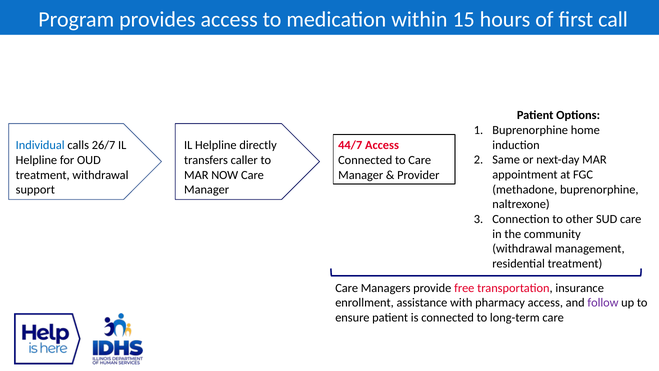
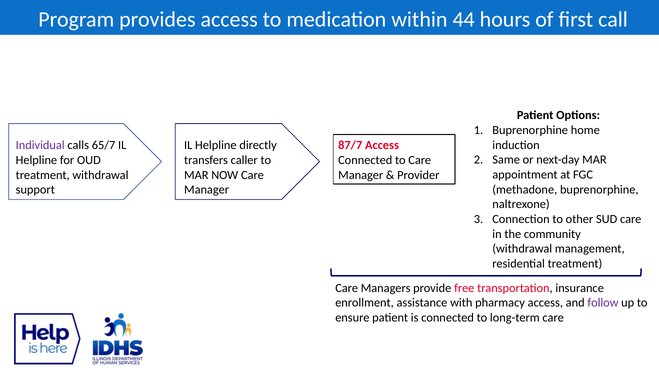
15: 15 -> 44
Individual colour: blue -> purple
26/7: 26/7 -> 65/7
44/7: 44/7 -> 87/7
